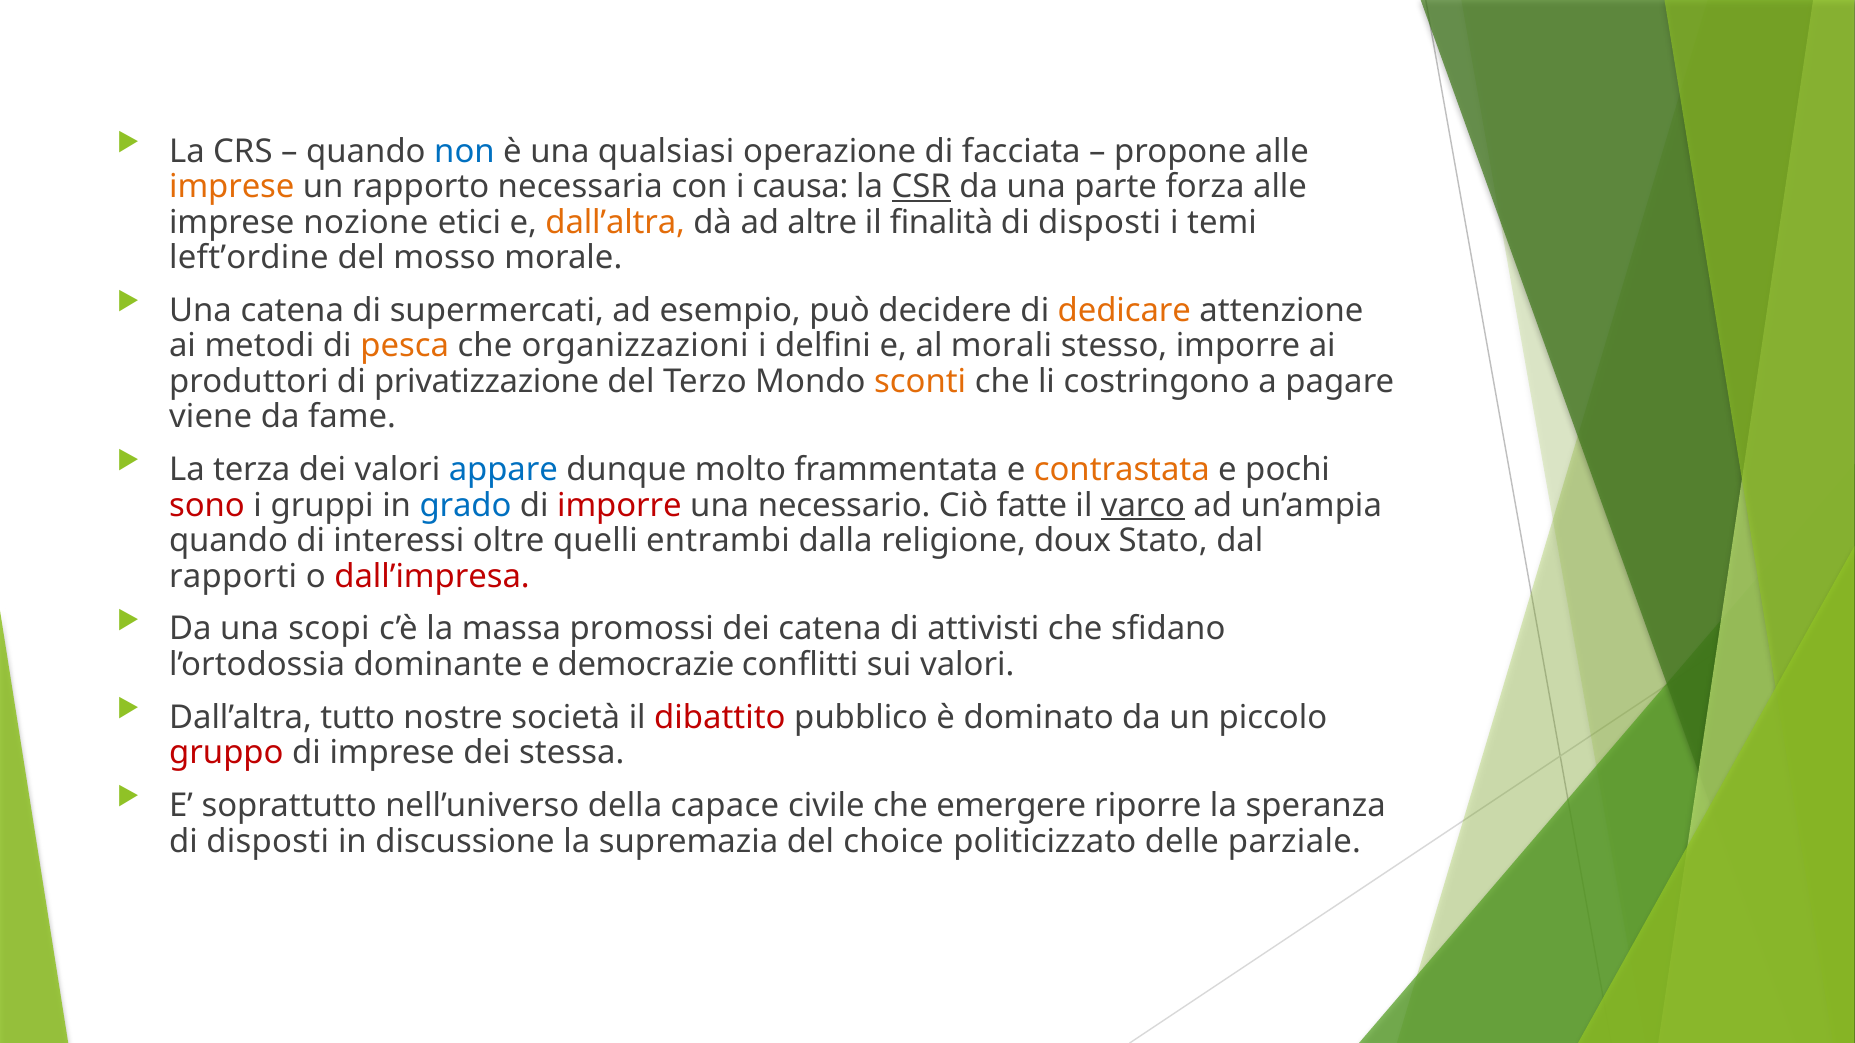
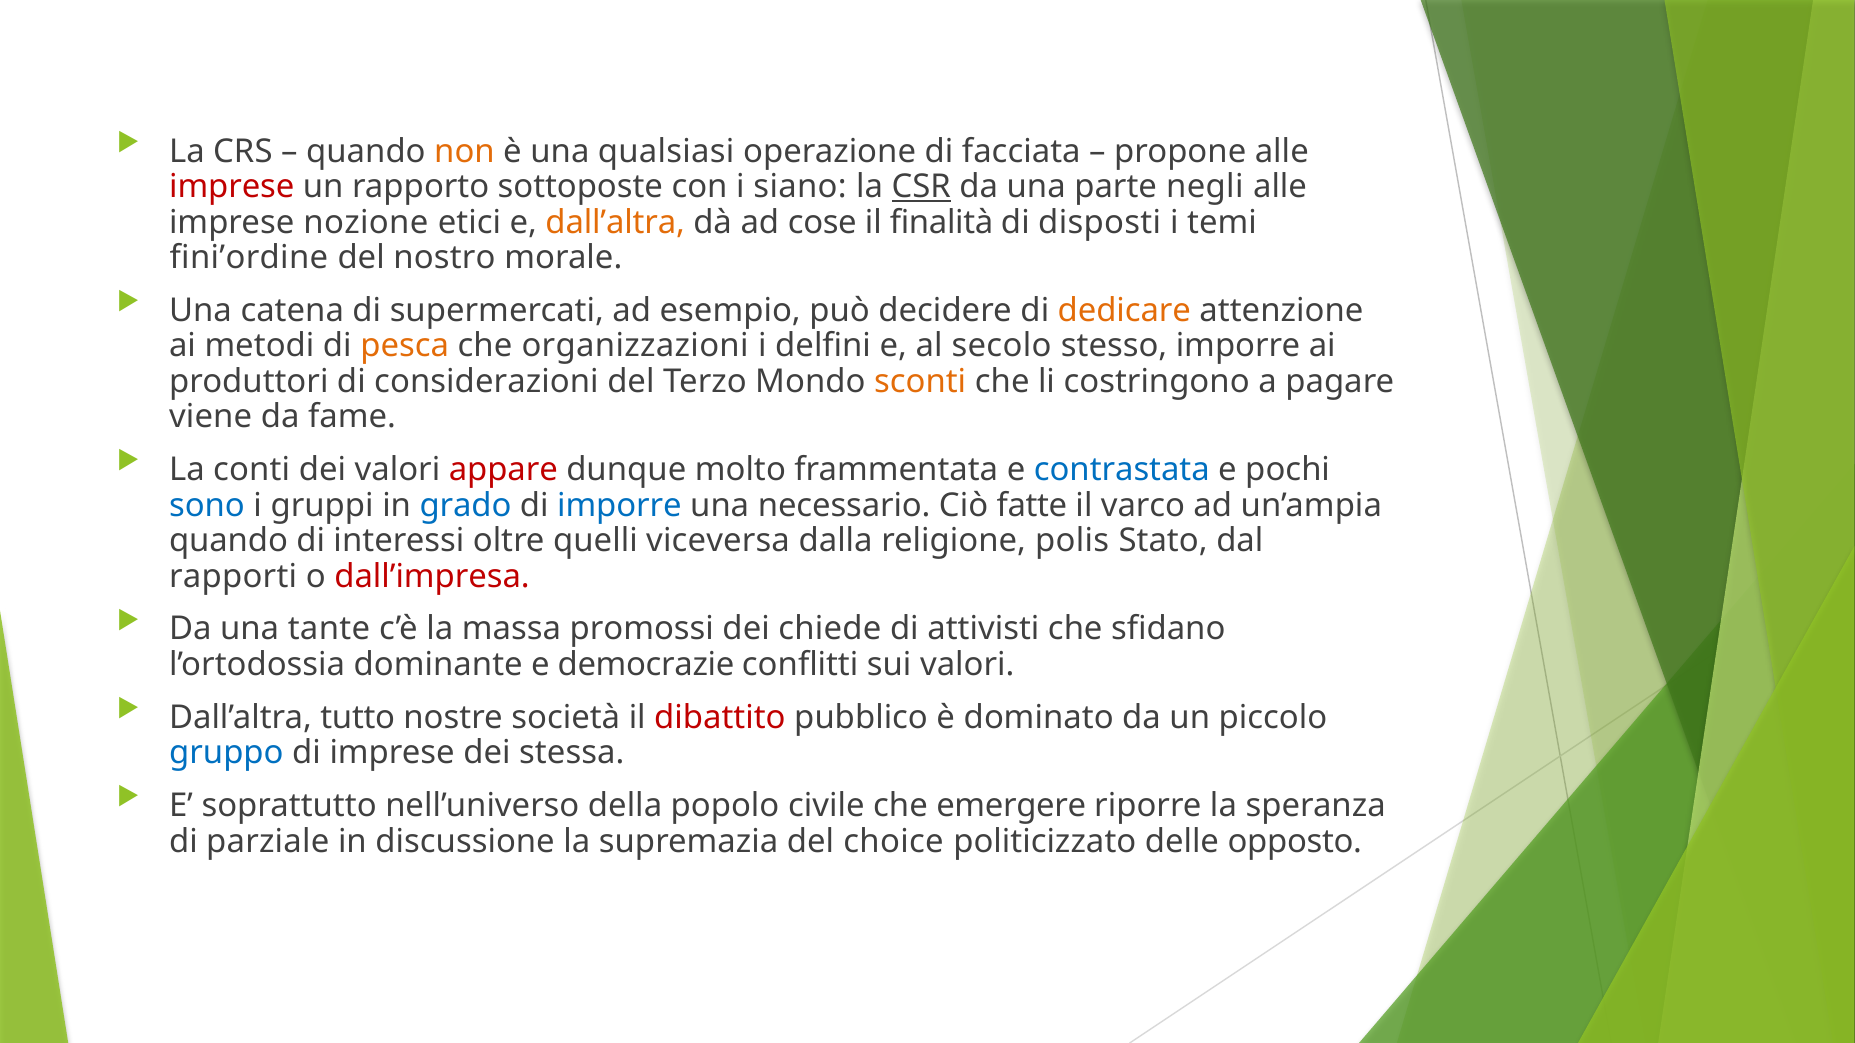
non colour: blue -> orange
imprese at (232, 187) colour: orange -> red
necessaria: necessaria -> sottoposte
causa: causa -> siano
forza: forza -> negli
altre: altre -> cose
left’ordine: left’ordine -> fini’ordine
mosso: mosso -> nostro
morali: morali -> secolo
privatizzazione: privatizzazione -> considerazioni
terza: terza -> conti
appare colour: blue -> red
contrastata colour: orange -> blue
sono colour: red -> blue
imporre at (619, 506) colour: red -> blue
varco underline: present -> none
entrambi: entrambi -> viceversa
doux: doux -> polis
scopi: scopi -> tante
dei catena: catena -> chiede
gruppo colour: red -> blue
capace: capace -> popolo
disposti at (268, 842): disposti -> parziale
parziale: parziale -> opposto
